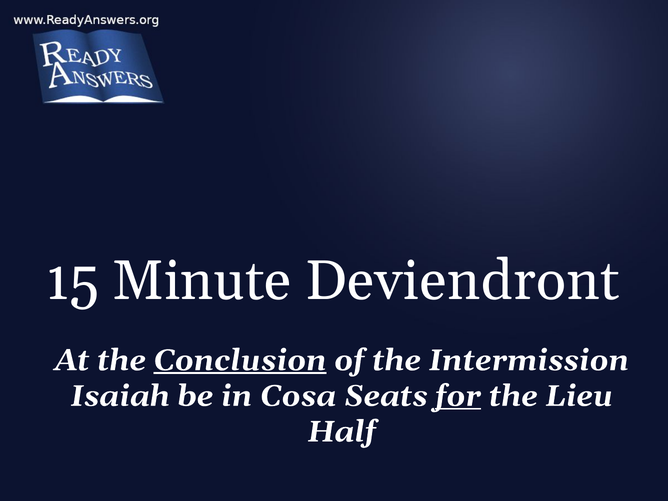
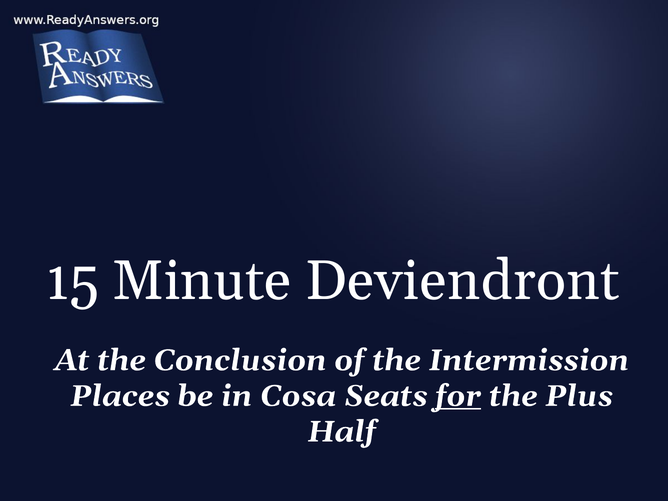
Conclusion underline: present -> none
Isaiah: Isaiah -> Places
Lieu: Lieu -> Plus
